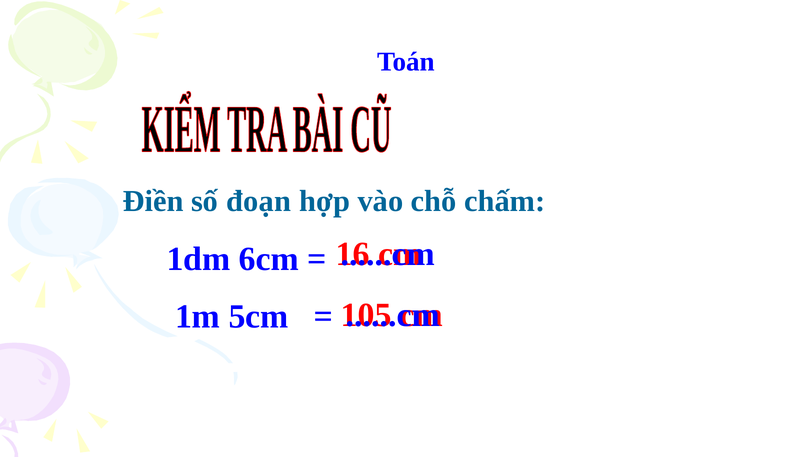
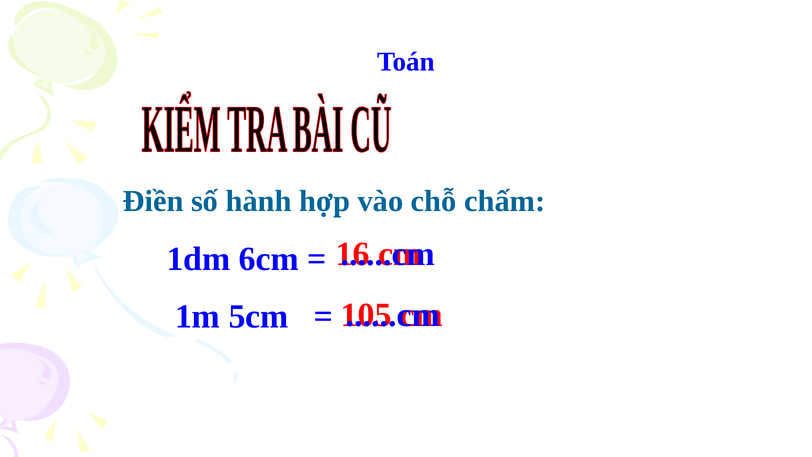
đoạn: đoạn -> hành
